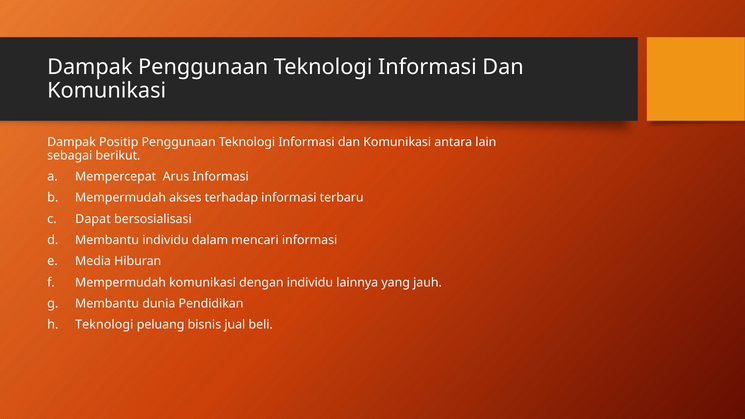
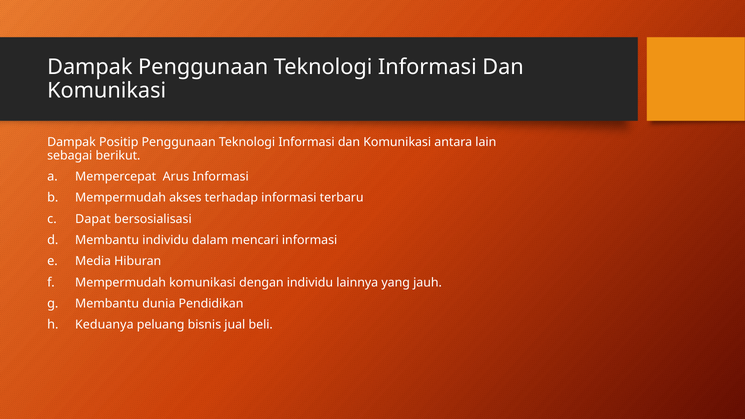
Teknologi at (104, 325): Teknologi -> Keduanya
